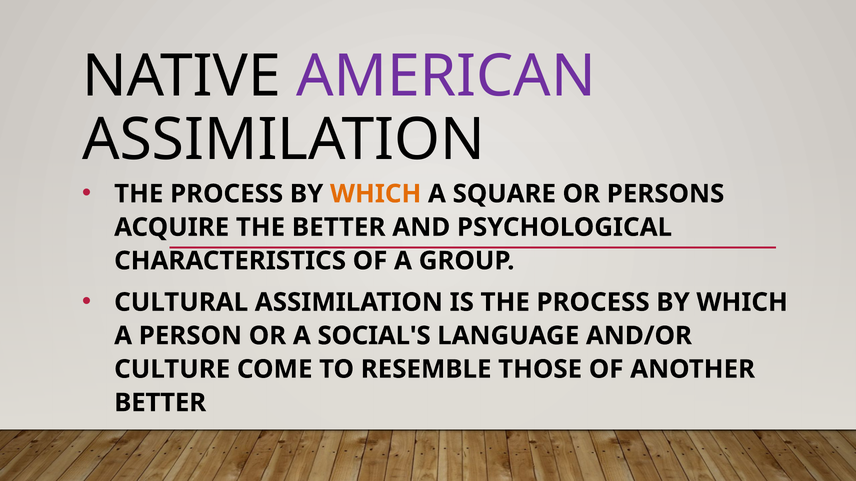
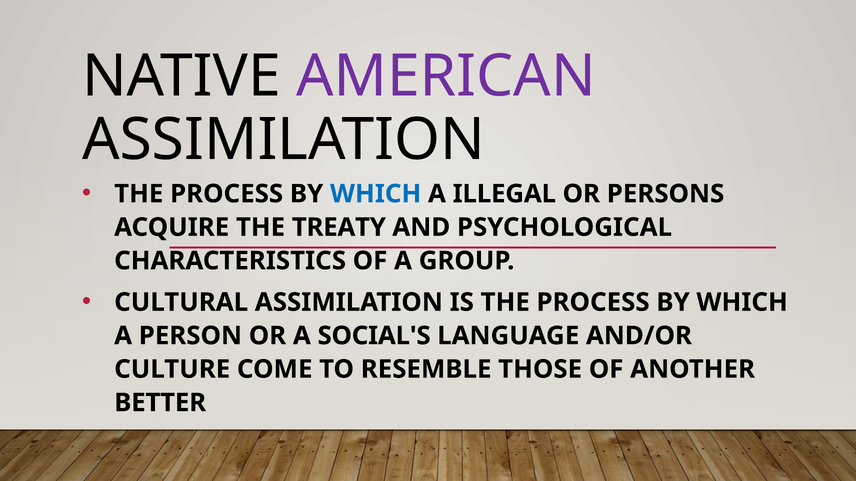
WHICH at (376, 194) colour: orange -> blue
SQUARE: SQUARE -> ILLEGAL
THE BETTER: BETTER -> TREATY
